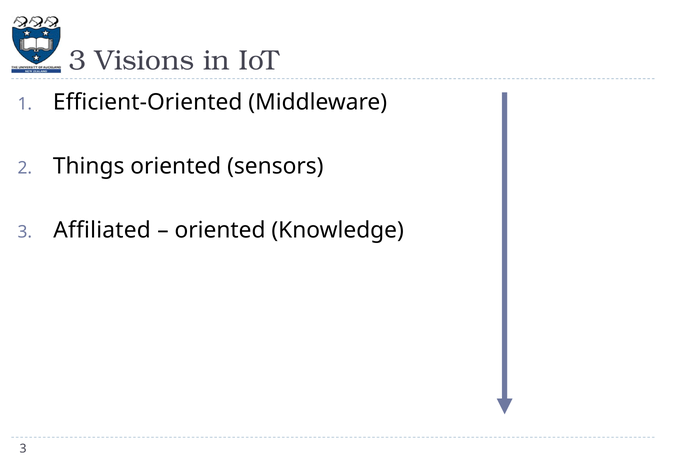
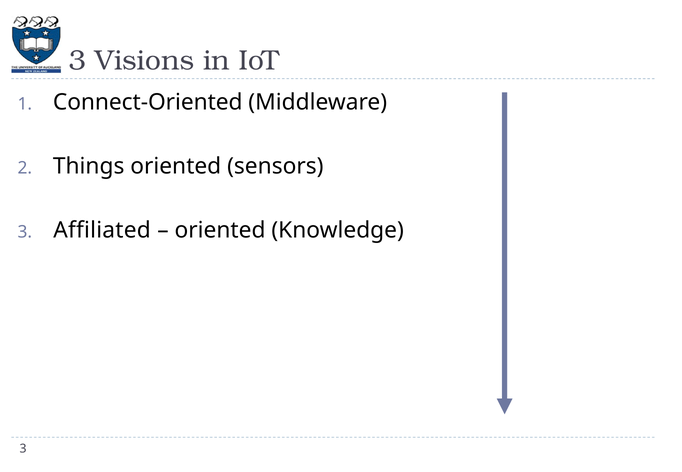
Efficient-Oriented: Efficient-Oriented -> Connect-Oriented
